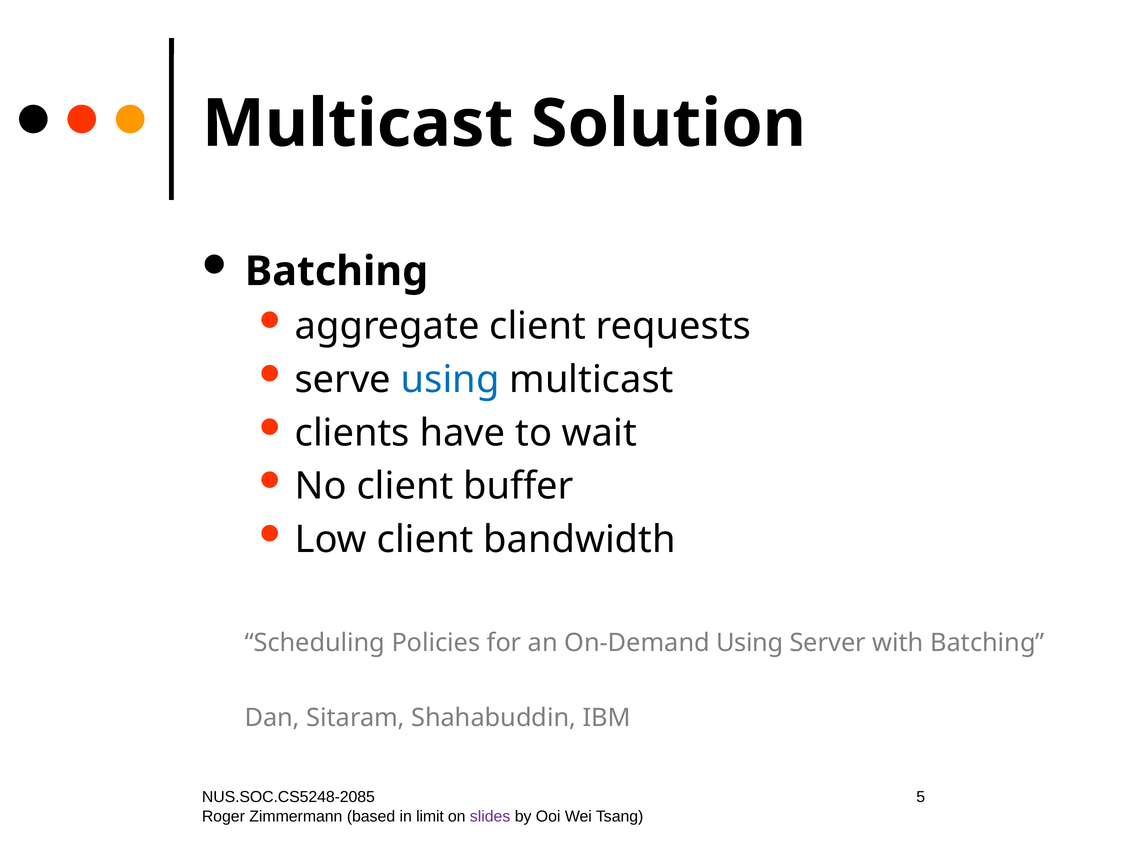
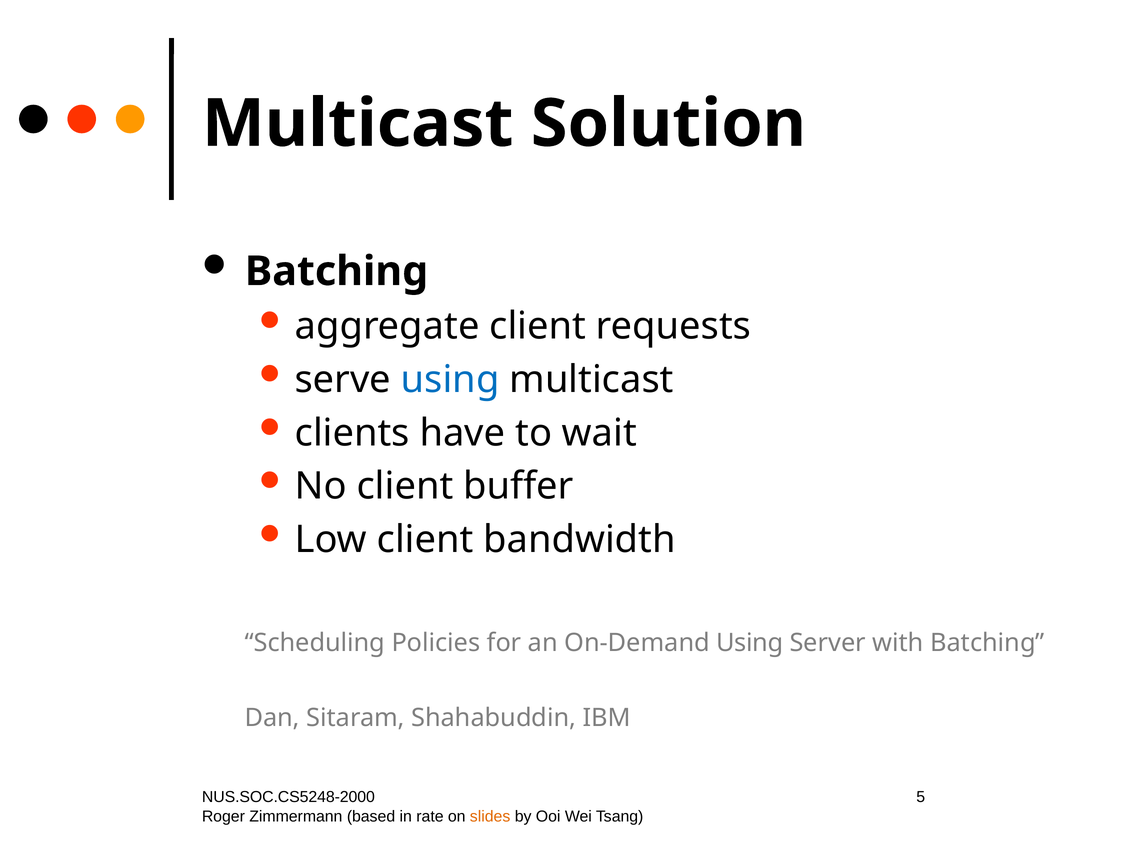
NUS.SOC.CS5248-2085: NUS.SOC.CS5248-2085 -> NUS.SOC.CS5248-2000
limit: limit -> rate
slides colour: purple -> orange
